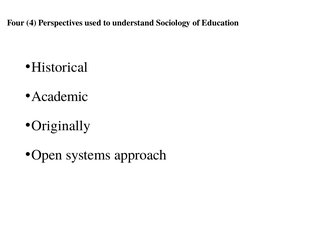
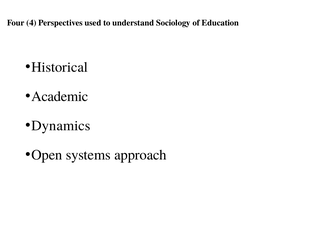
Originally: Originally -> Dynamics
